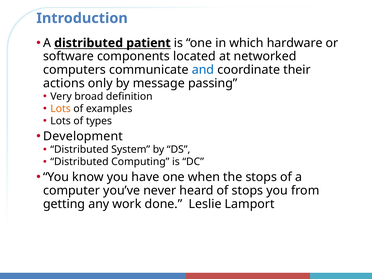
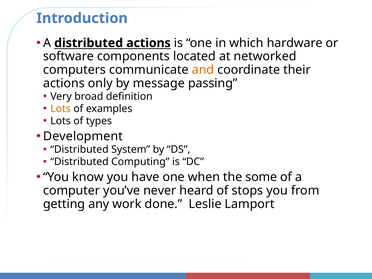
distributed patient: patient -> actions
and colour: blue -> orange
the stops: stops -> some
